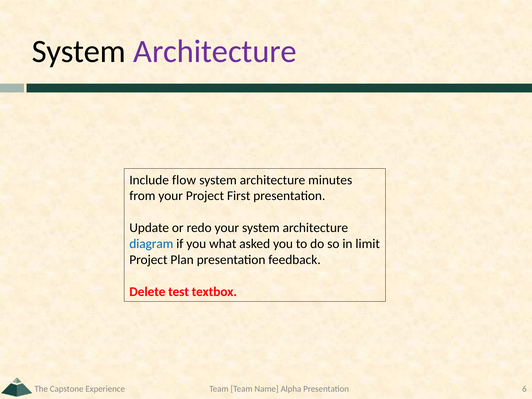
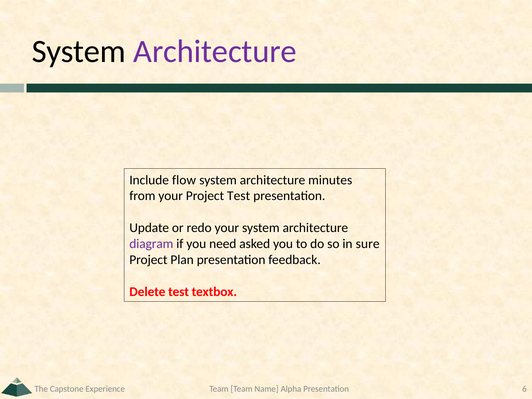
Project First: First -> Test
diagram colour: blue -> purple
what: what -> need
limit: limit -> sure
